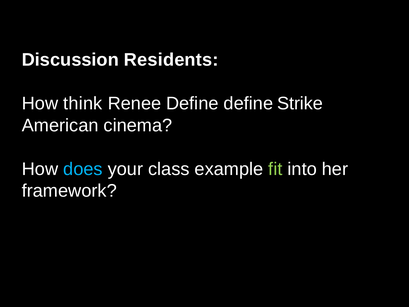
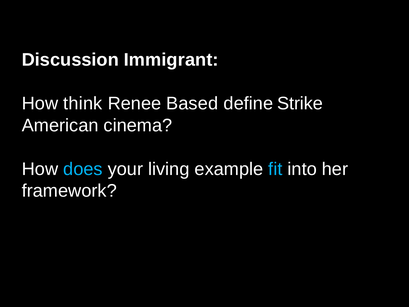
Residents: Residents -> Immigrant
Renee Define: Define -> Based
class: class -> living
fit colour: light green -> light blue
